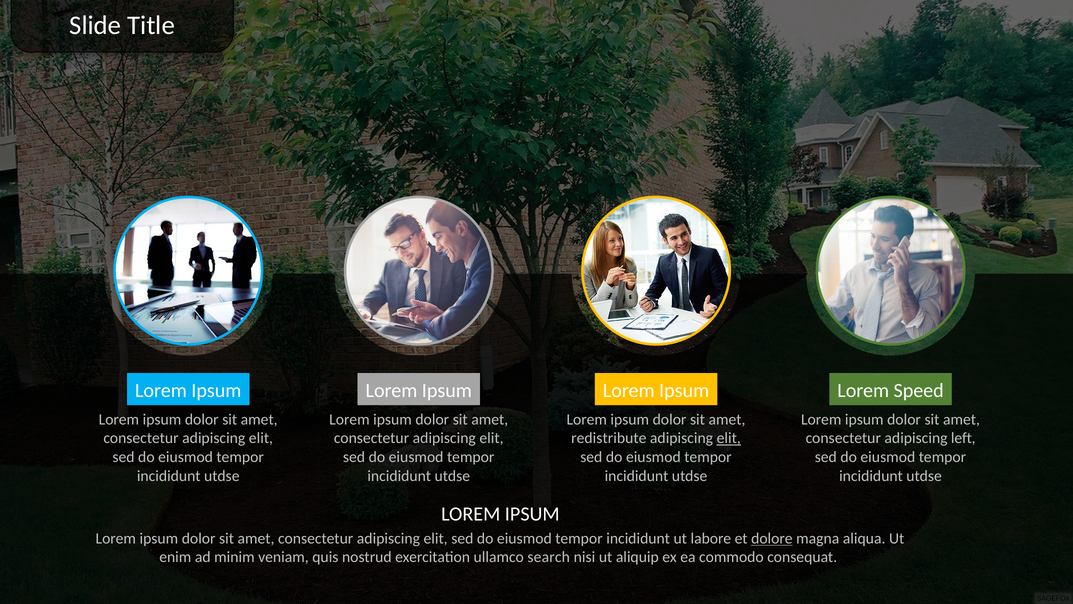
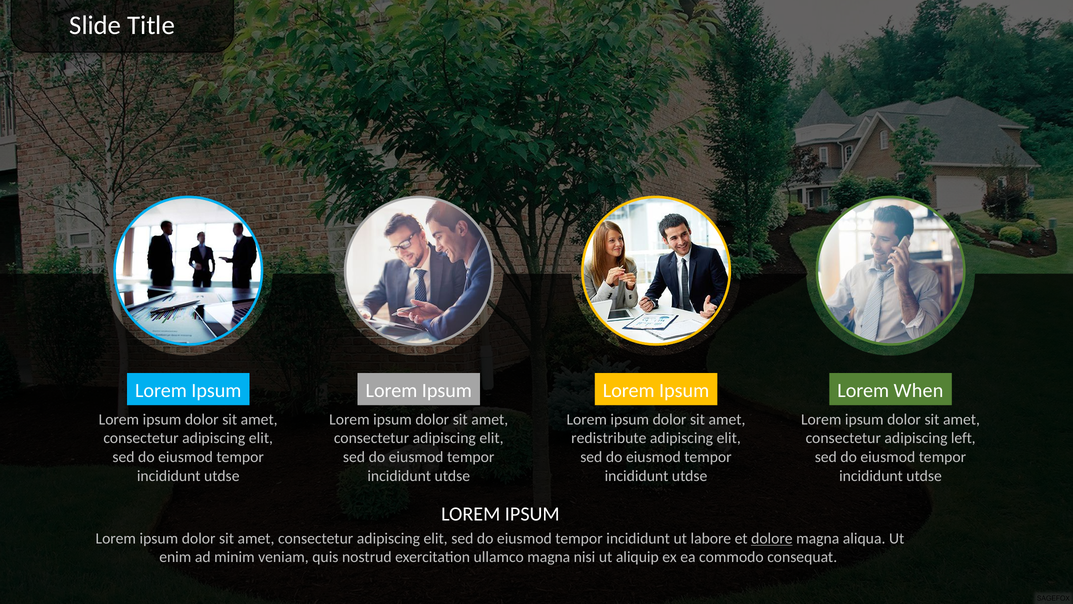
Speed: Speed -> When
elit at (729, 438) underline: present -> none
ullamco search: search -> magna
